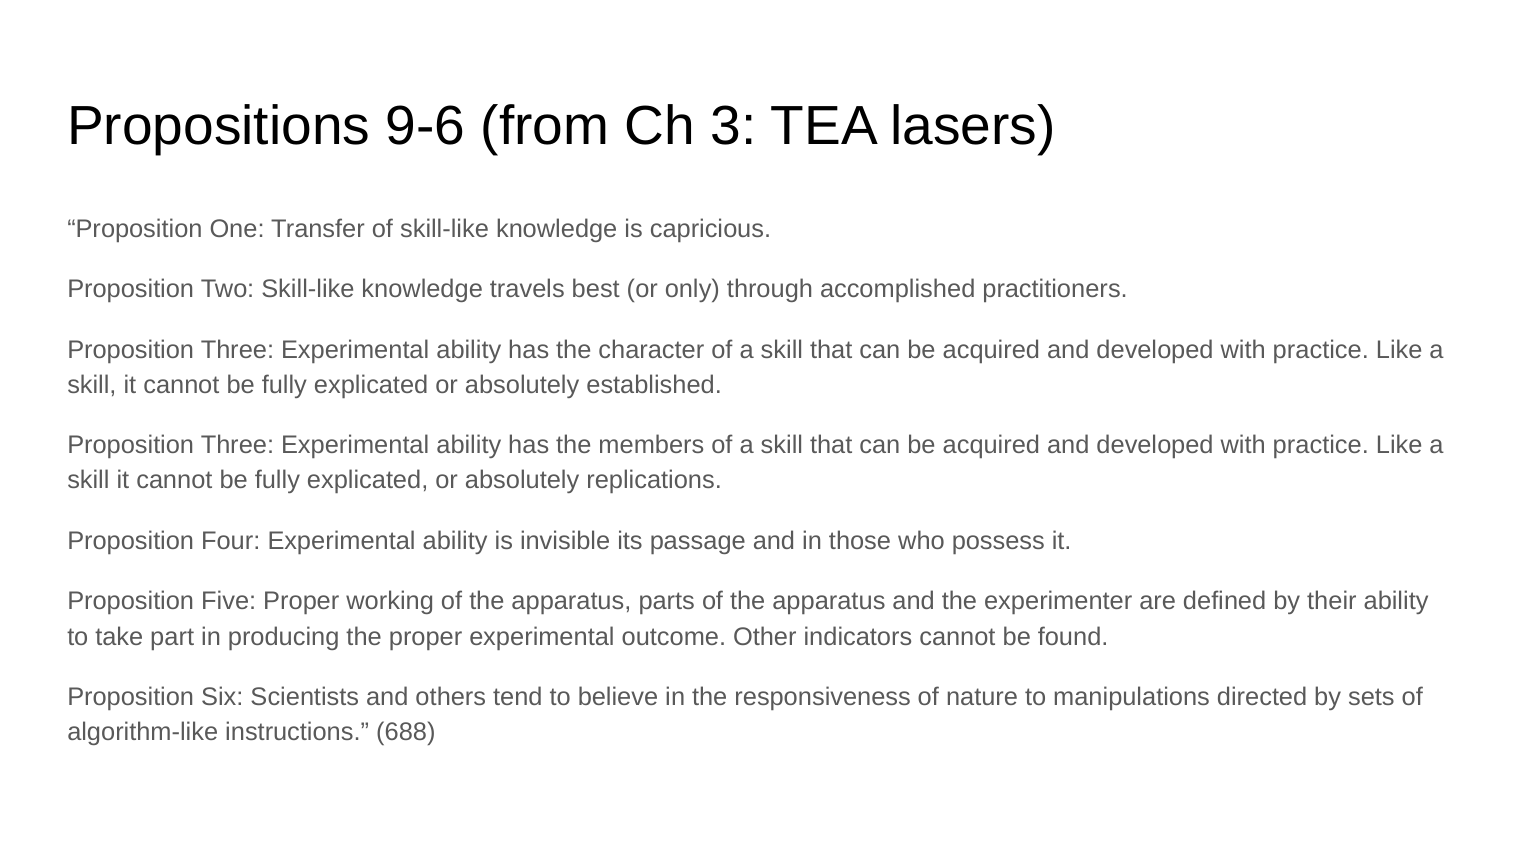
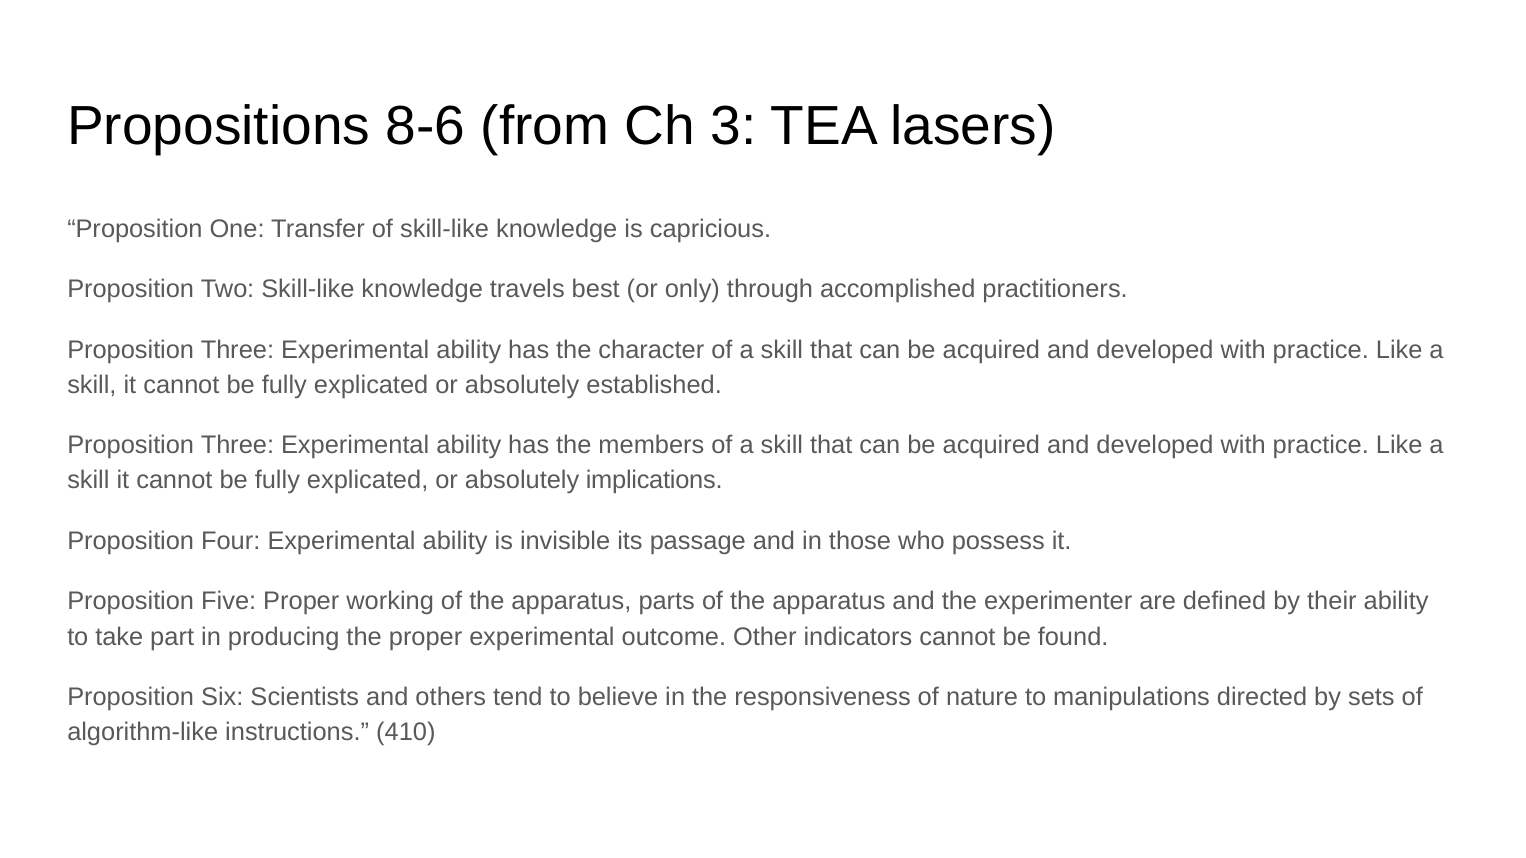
9-6: 9-6 -> 8-6
replications: replications -> implications
688: 688 -> 410
